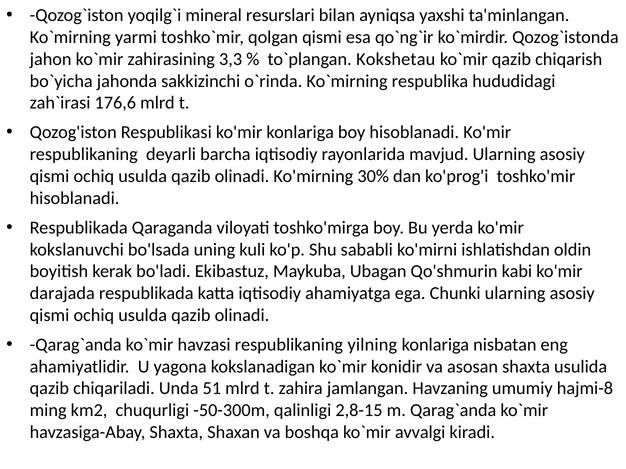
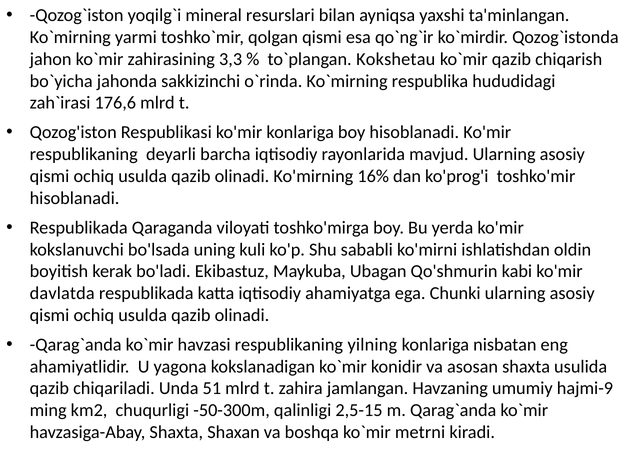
30%: 30% -> 16%
darajada: darajada -> davlatda
hajmi-8: hajmi-8 -> hajmi-9
2,8-15: 2,8-15 -> 2,5-15
avvalgi: avvalgi -> mеtrni
